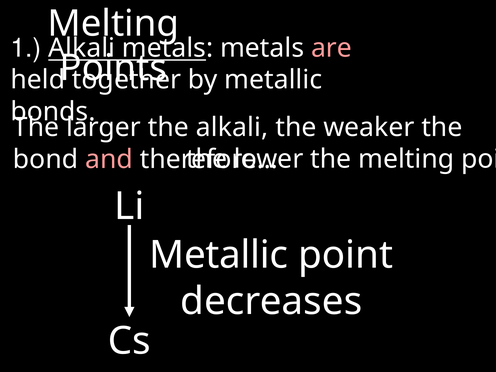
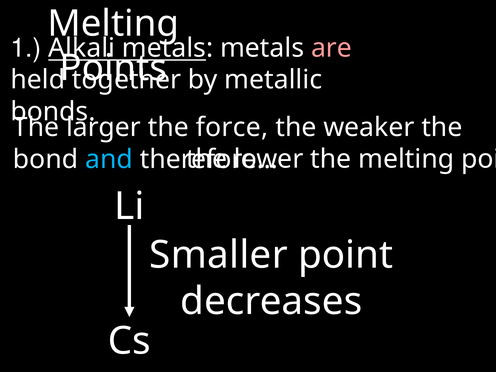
the alkali: alkali -> force
and colour: pink -> light blue
Metallic at (219, 255): Metallic -> Smaller
